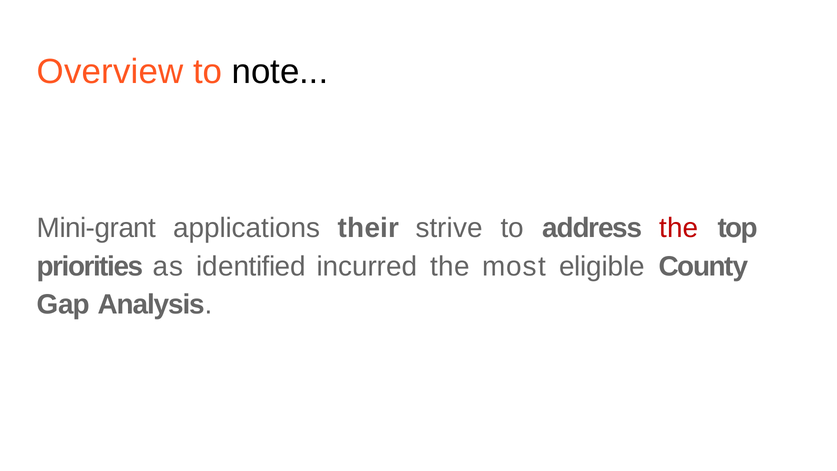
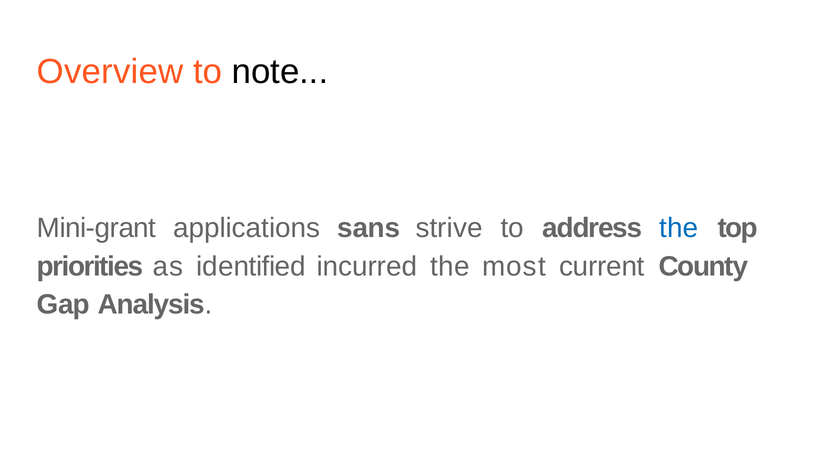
their: their -> sans
the at (679, 228) colour: red -> blue
eligible: eligible -> current
